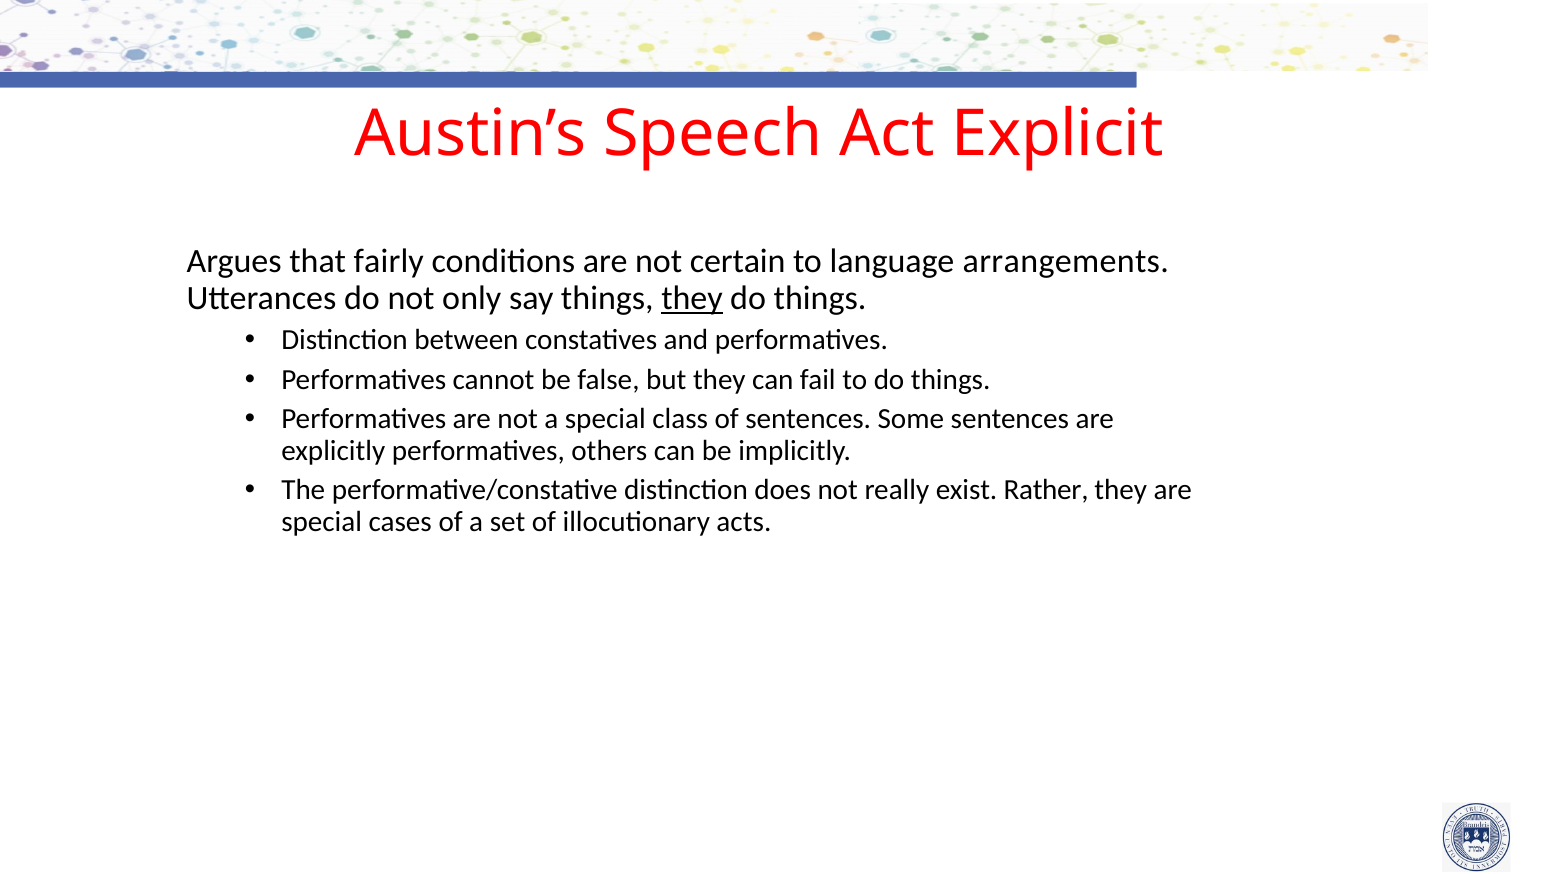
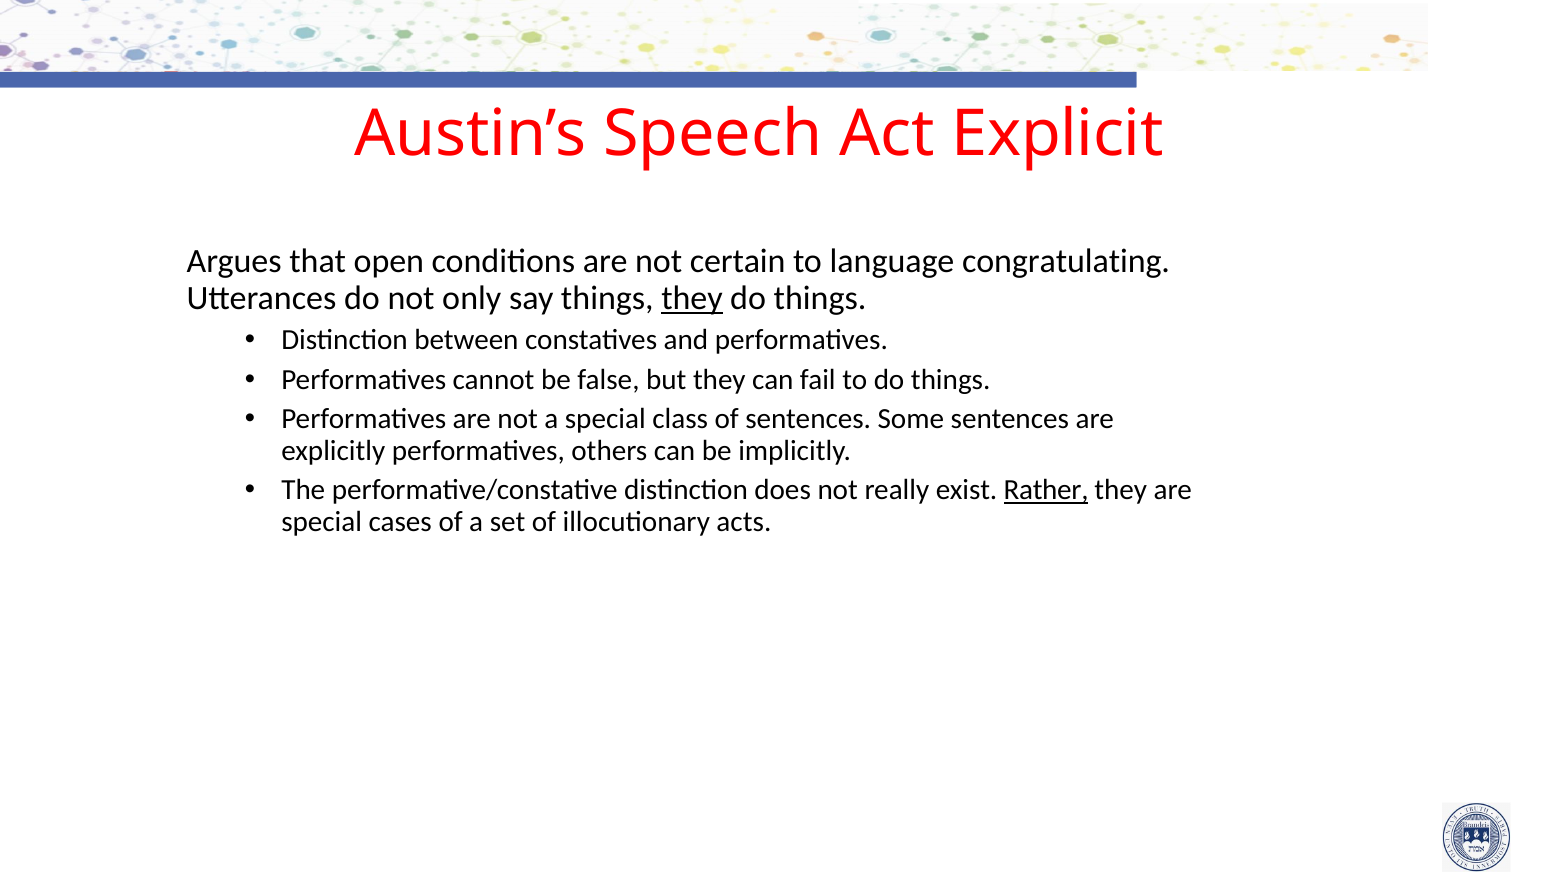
fairly: fairly -> open
arrangements: arrangements -> congratulating
Rather underline: none -> present
